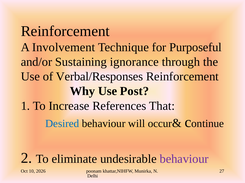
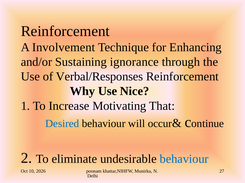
Purposeful: Purposeful -> Enhancing
Post: Post -> Nice
References: References -> Motivating
behaviour at (184, 160) colour: purple -> blue
